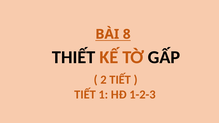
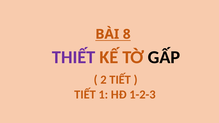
THIẾT colour: black -> purple
